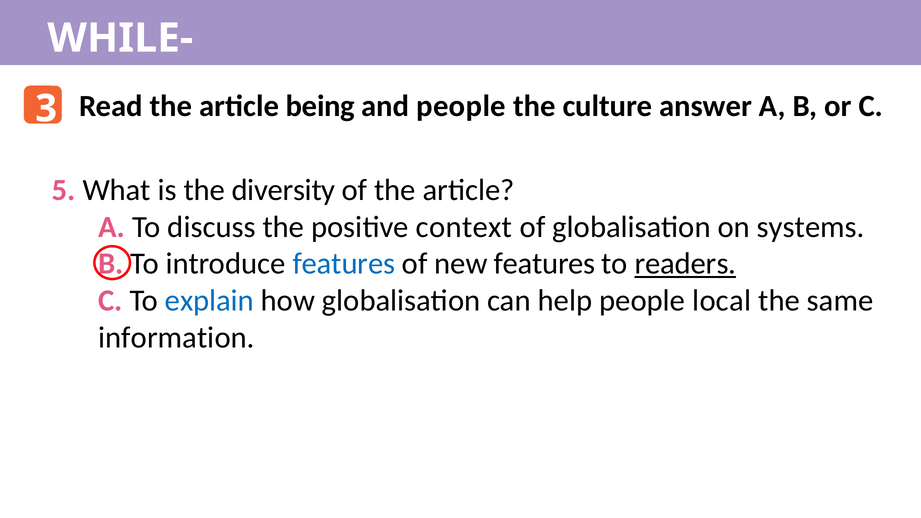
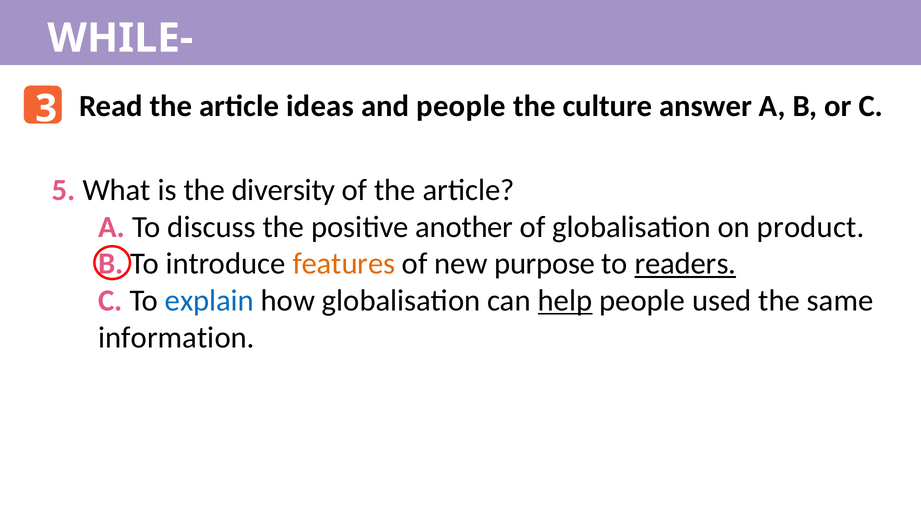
being: being -> ideas
context: context -> another
systems: systems -> product
features at (344, 264) colour: blue -> orange
new features: features -> purpose
help underline: none -> present
local: local -> used
